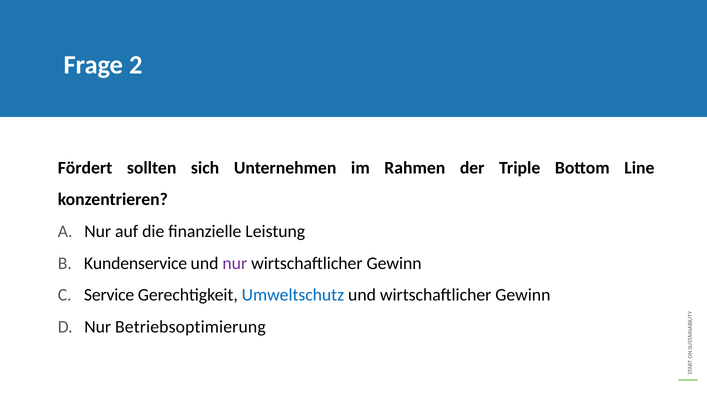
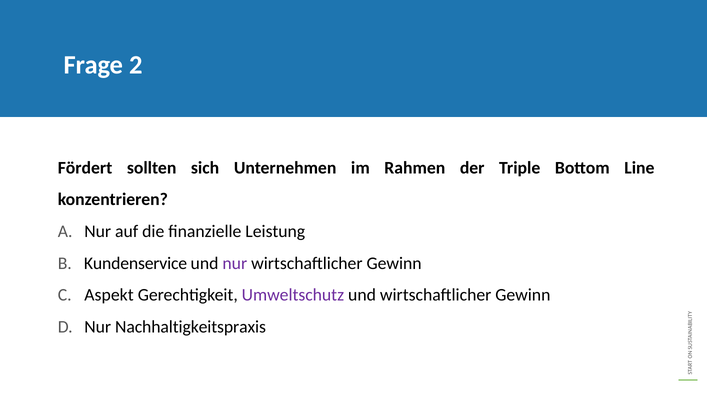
Service: Service -> Aspekt
Umweltschutz colour: blue -> purple
Betriebsoptimierung: Betriebsoptimierung -> Nachhaltigkeitspraxis
